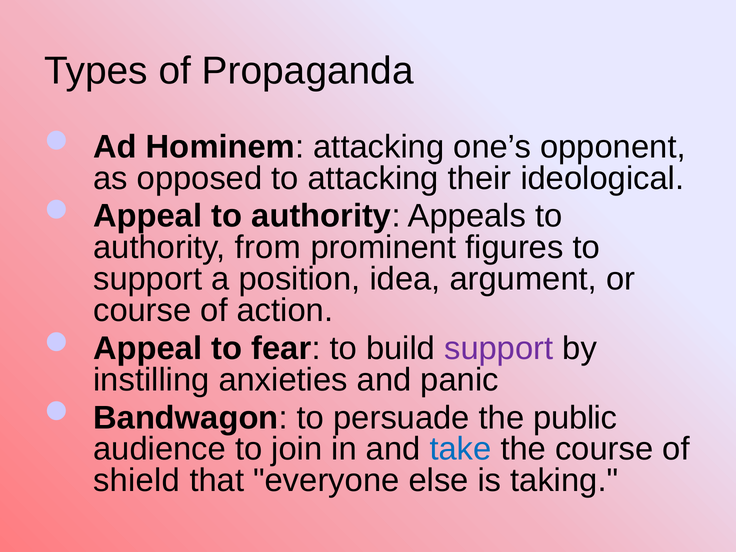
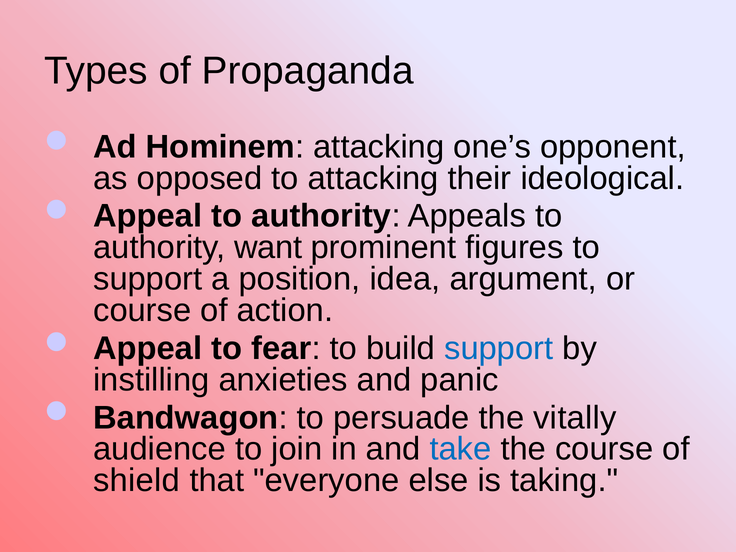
from: from -> want
support at (499, 348) colour: purple -> blue
public: public -> vitally
